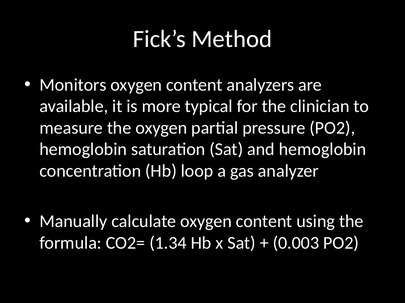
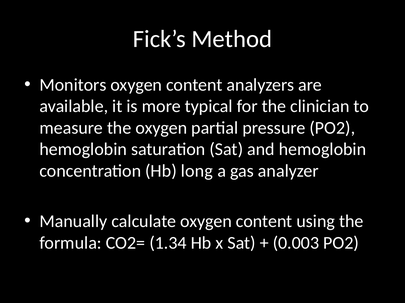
loop: loop -> long
